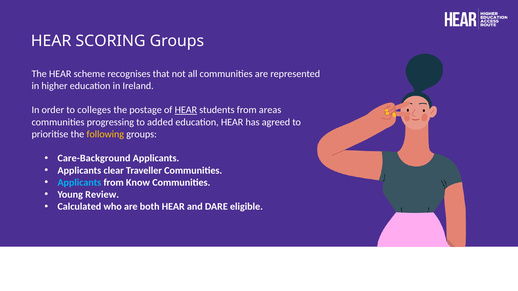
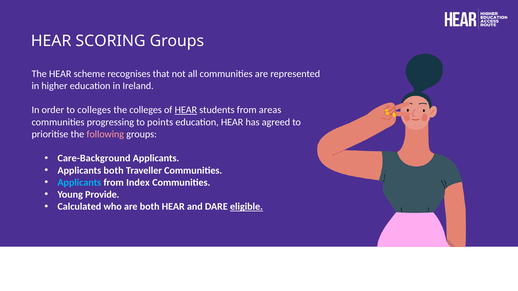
the postage: postage -> colleges
added: added -> points
following colour: yellow -> pink
Applicants clear: clear -> both
Know: Know -> Index
Review: Review -> Provide
eligible underline: none -> present
